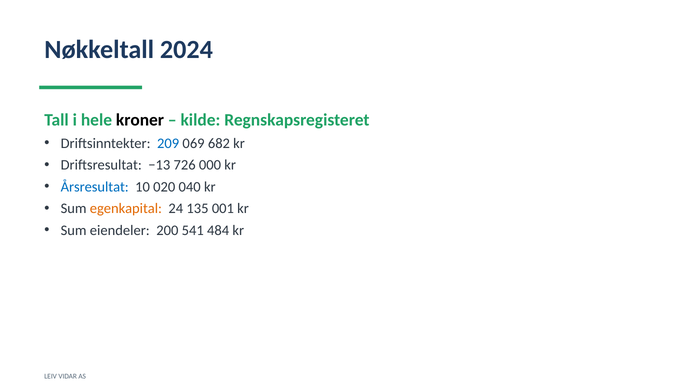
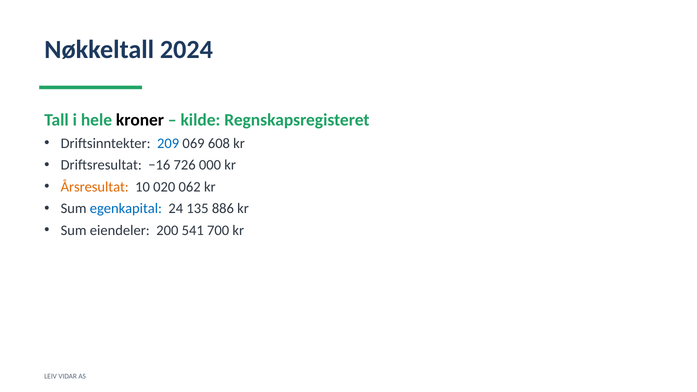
682: 682 -> 608
−13: −13 -> −16
Årsresultat colour: blue -> orange
040: 040 -> 062
egenkapital colour: orange -> blue
001: 001 -> 886
484: 484 -> 700
